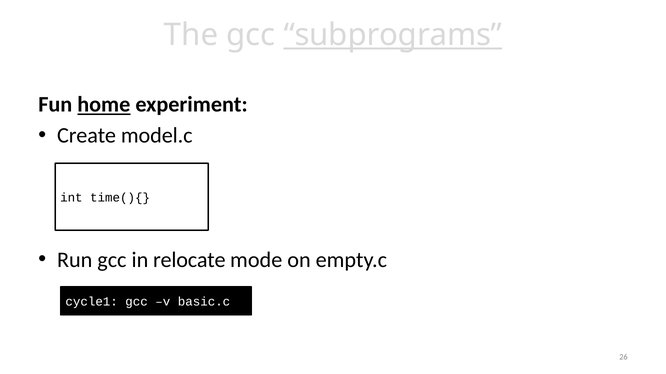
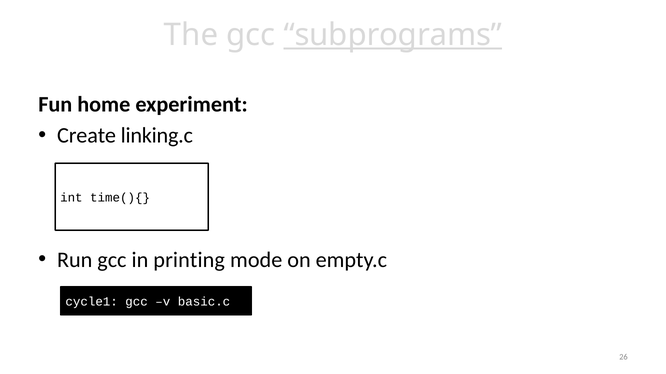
home underline: present -> none
model.c: model.c -> linking.c
relocate: relocate -> printing
